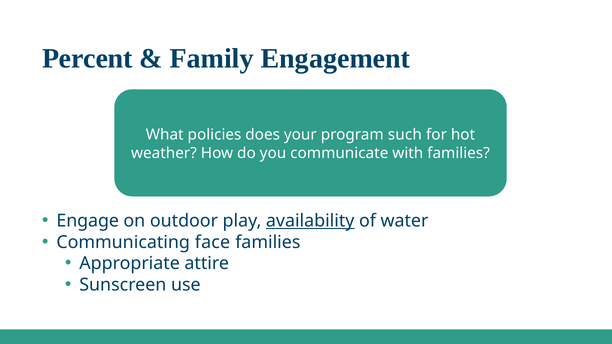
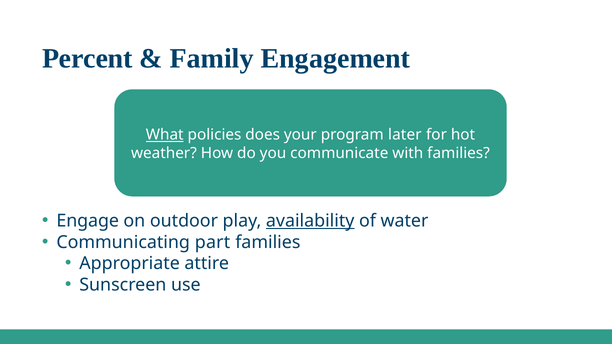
What underline: none -> present
such: such -> later
face: face -> part
